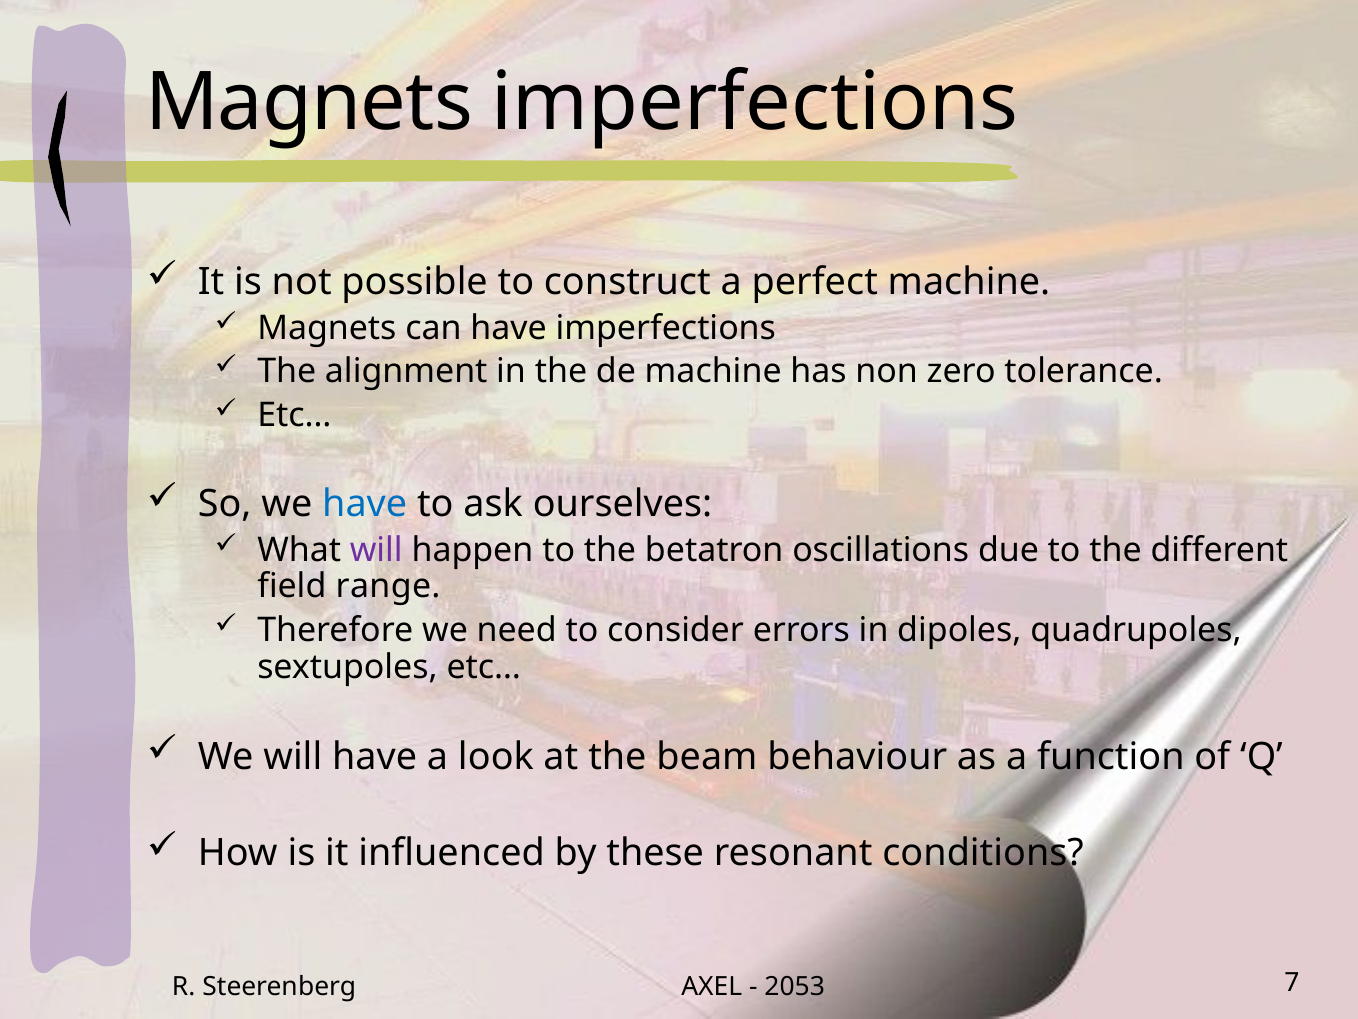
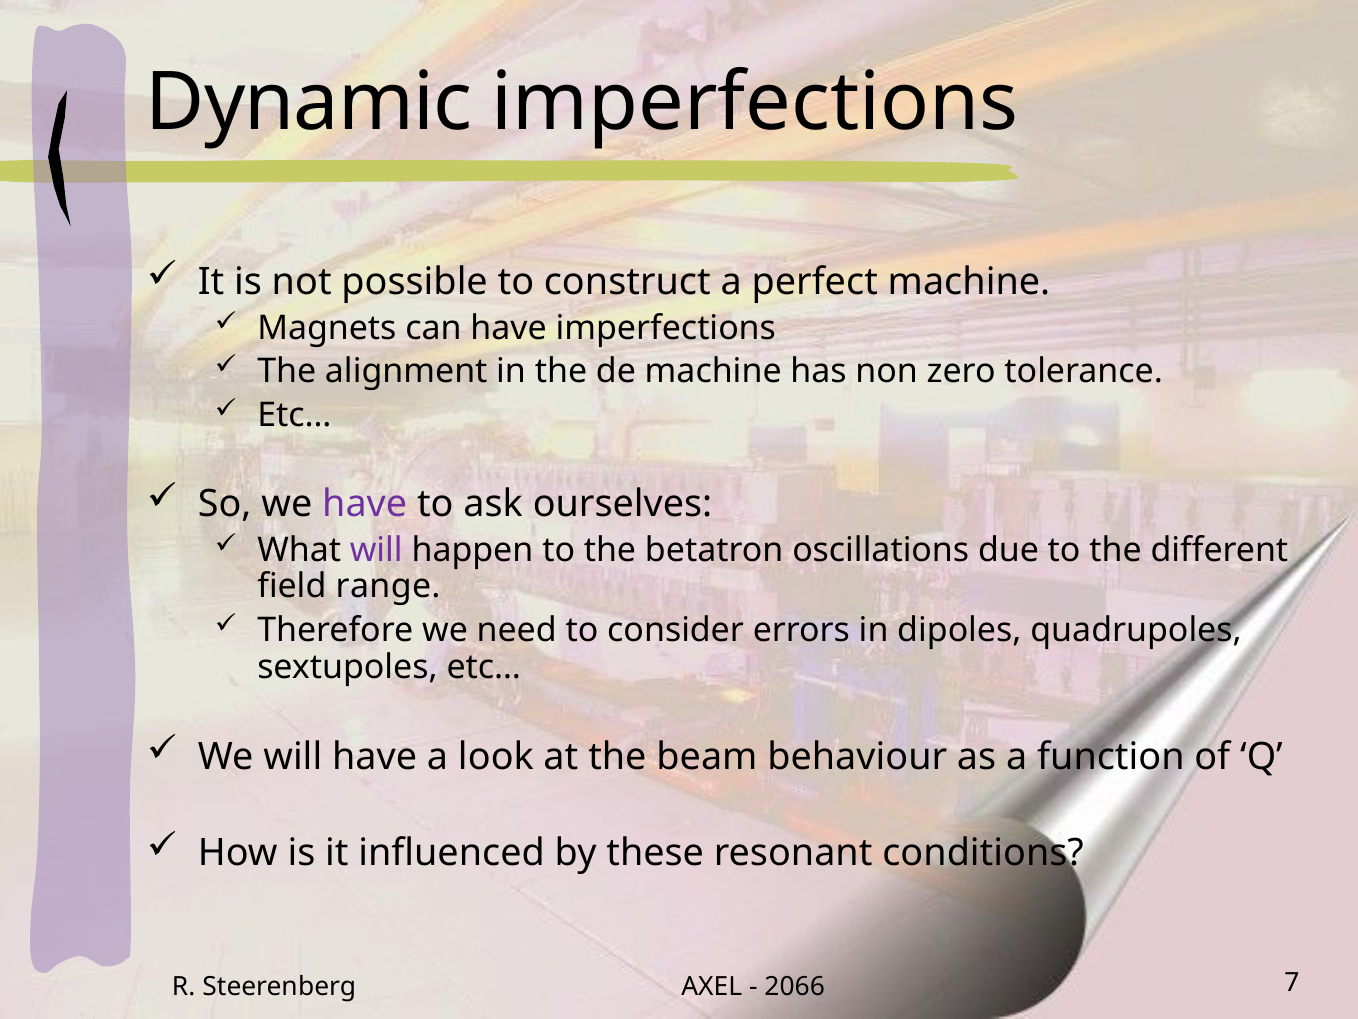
Magnets at (309, 103): Magnets -> Dynamic
have at (365, 504) colour: blue -> purple
2053: 2053 -> 2066
